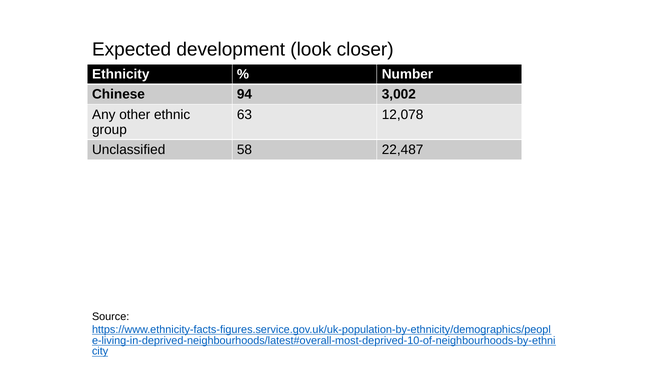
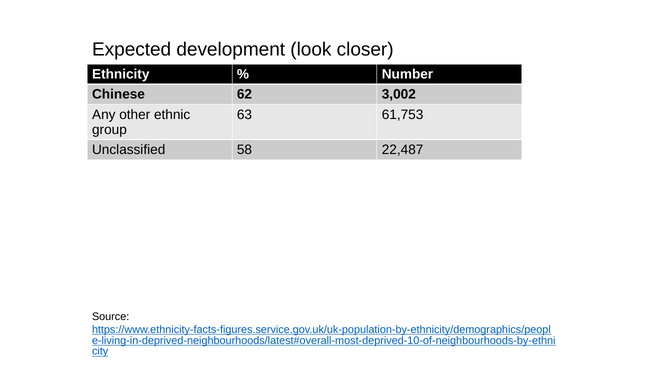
94: 94 -> 62
12,078: 12,078 -> 61,753
